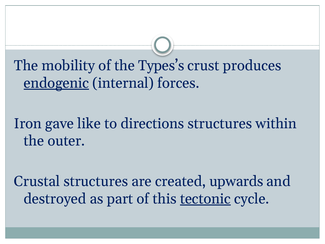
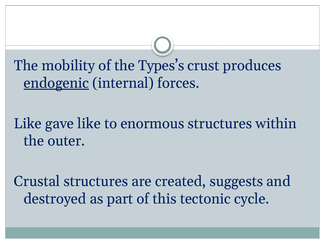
Iron at (28, 123): Iron -> Like
directions: directions -> enormous
upwards: upwards -> suggests
tectonic underline: present -> none
